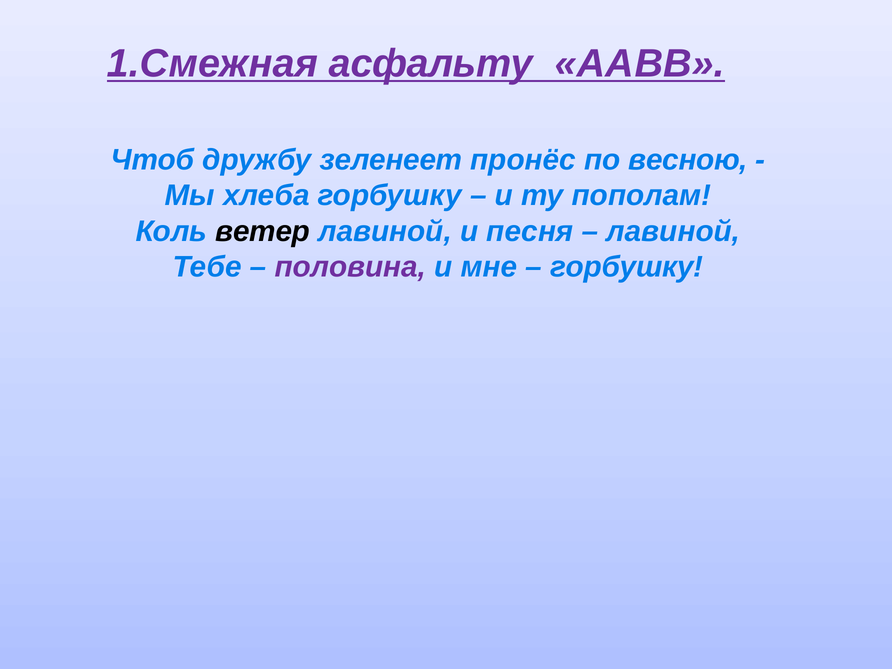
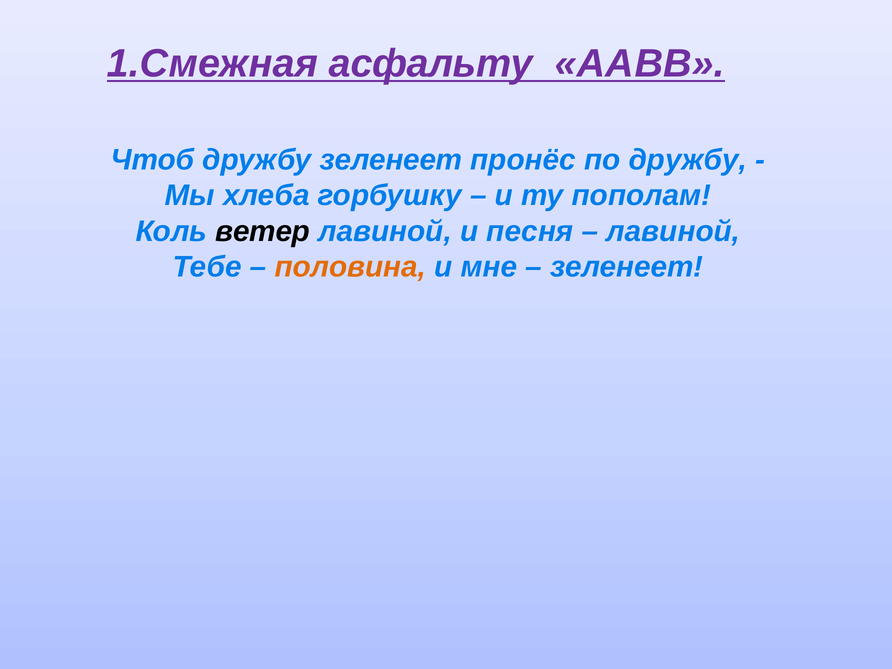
по весною: весною -> дружбу
половина colour: purple -> orange
горбушку at (627, 267): горбушку -> зеленеет
